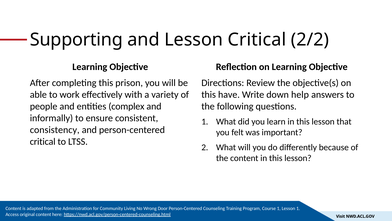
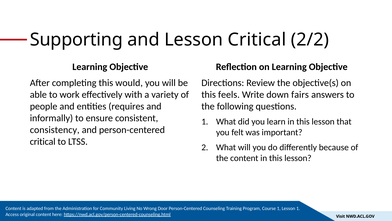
prison: prison -> would
have: have -> feels
help: help -> fairs
complex: complex -> requires
